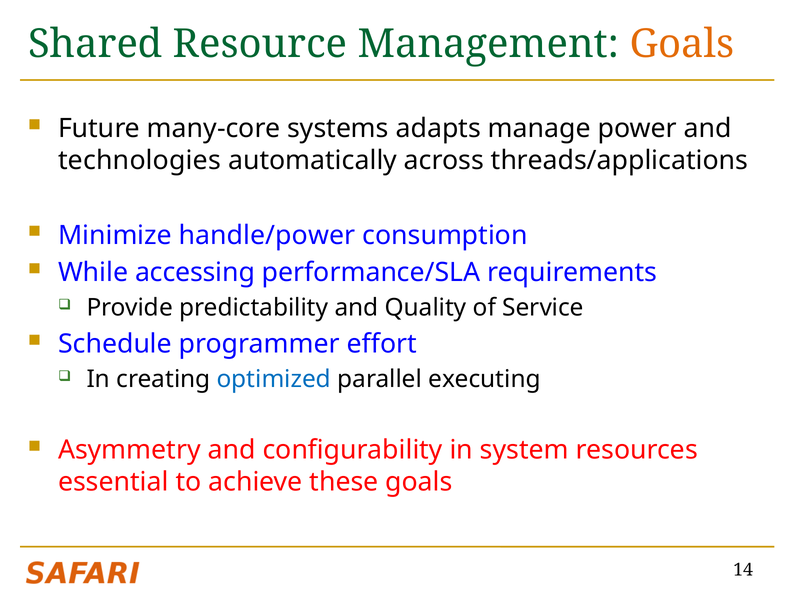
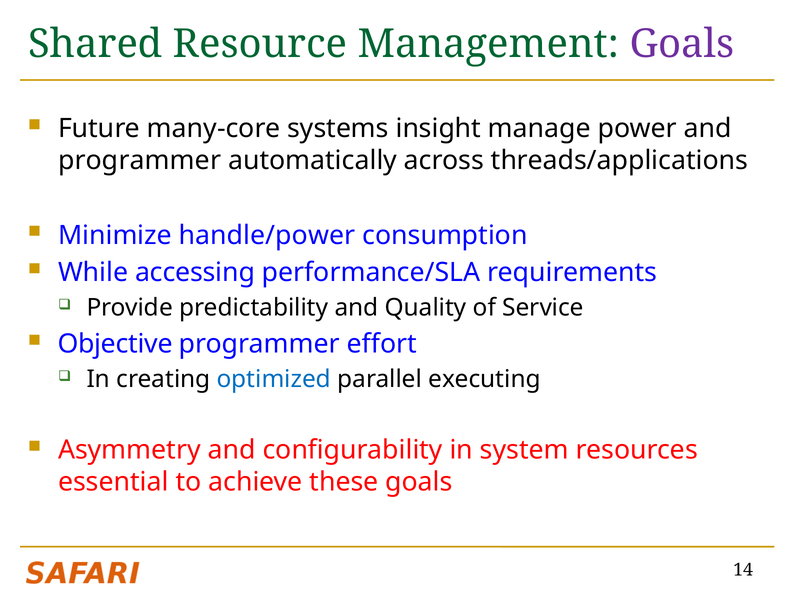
Goals at (682, 44) colour: orange -> purple
adapts: adapts -> insight
technologies at (140, 161): technologies -> programmer
Schedule: Schedule -> Objective
